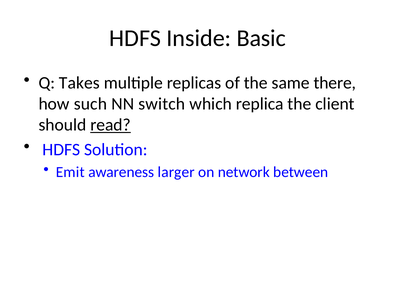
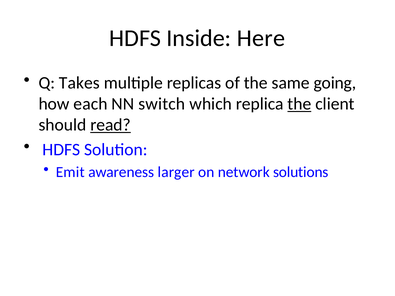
Basic: Basic -> Here
there: there -> going
such: such -> each
the at (299, 104) underline: none -> present
between: between -> solutions
